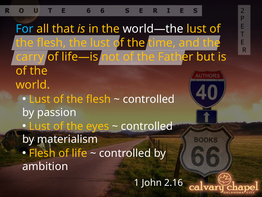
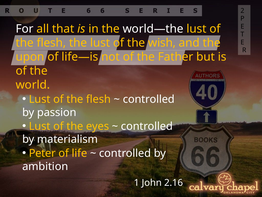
For colour: light blue -> white
time: time -> wish
carry: carry -> upon
Flesh at (42, 153): Flesh -> Peter
